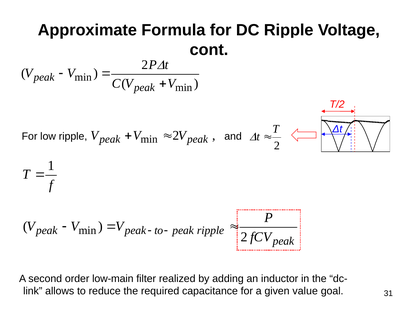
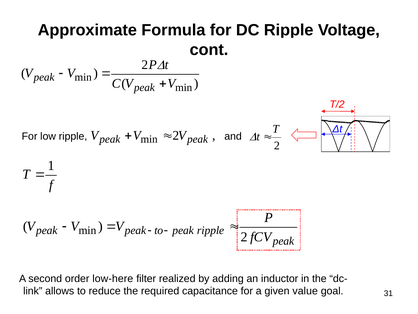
low-main: low-main -> low-here
